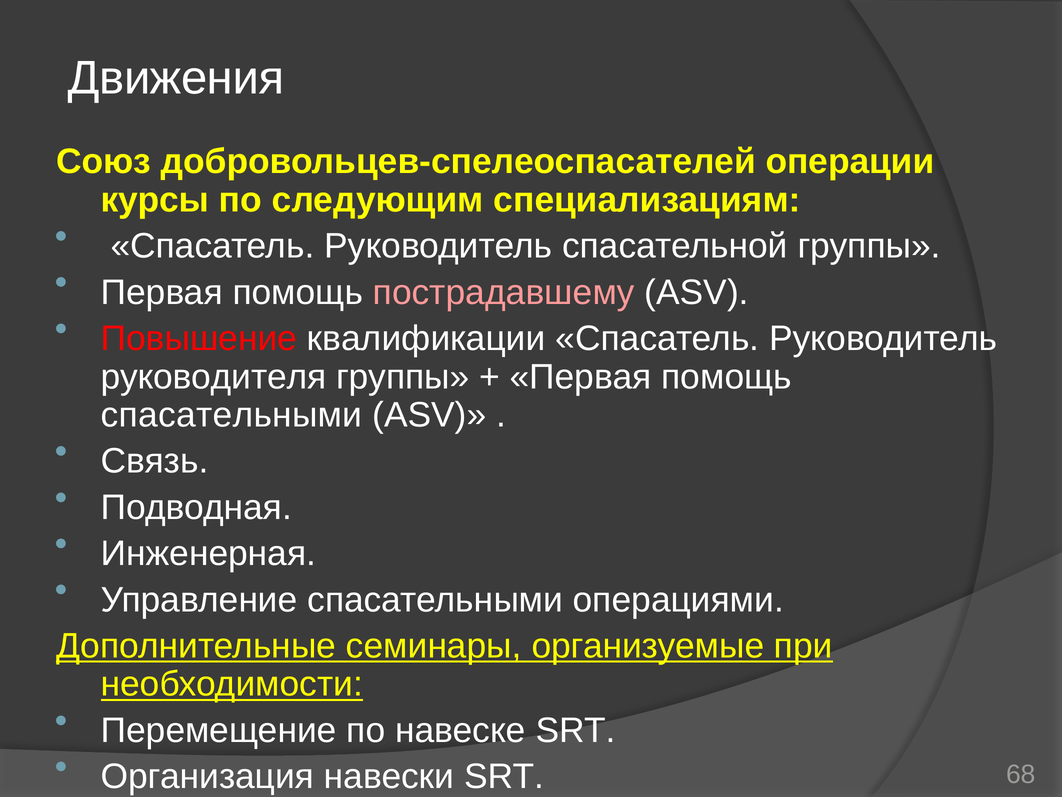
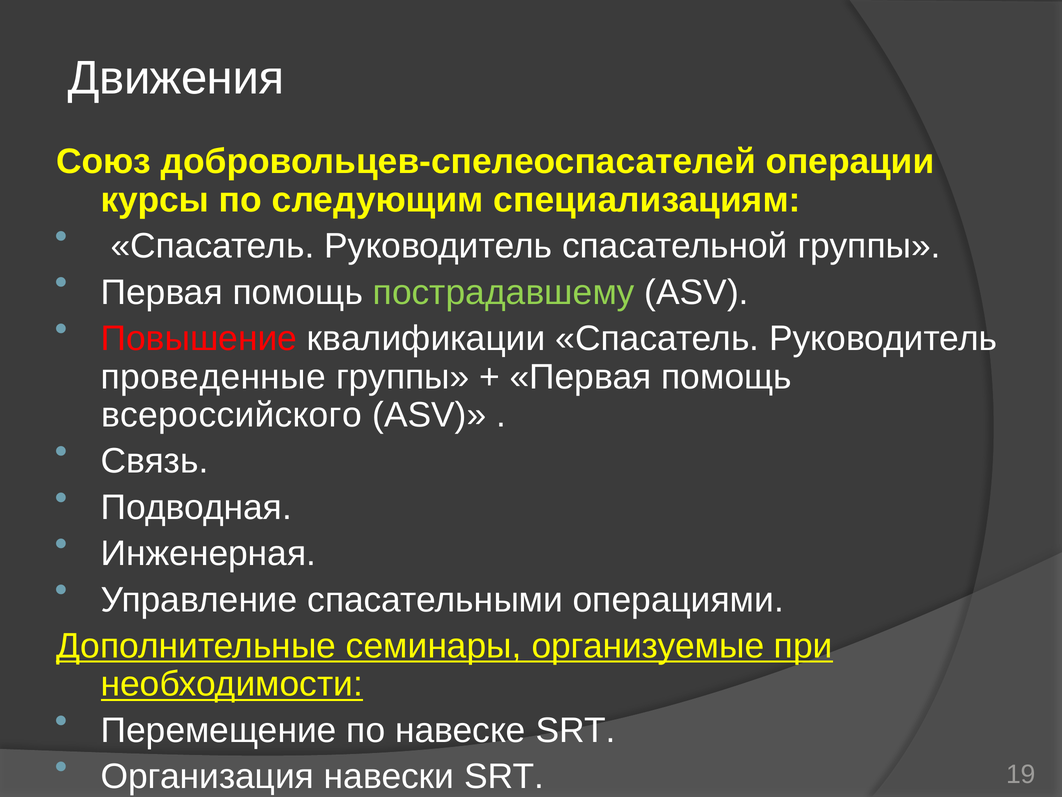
пострадавшему colour: pink -> light green
руководителя: руководителя -> проведенные
спасательными at (231, 415): спасательными -> всероссийского
68: 68 -> 19
